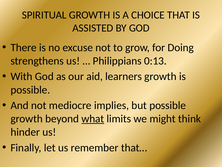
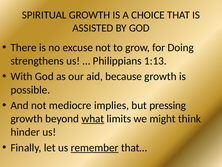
0:13: 0:13 -> 1:13
learners: learners -> because
but possible: possible -> pressing
remember underline: none -> present
